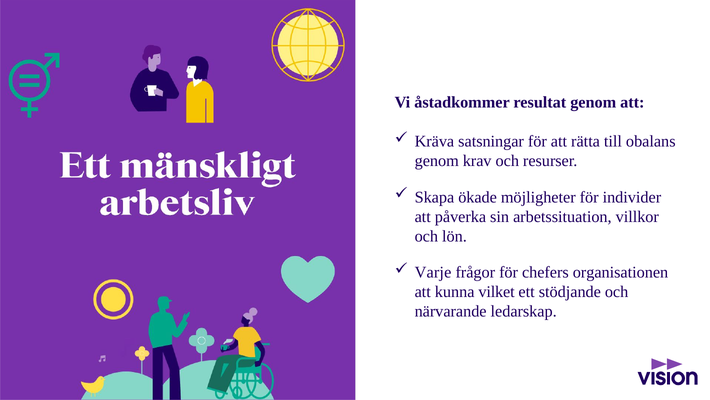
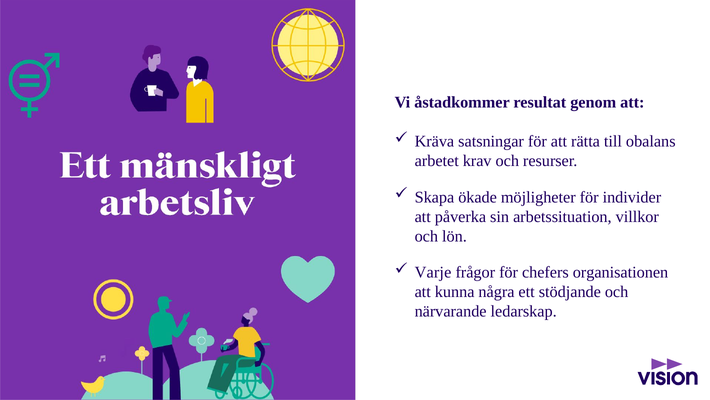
genom at (437, 161): genom -> arbetet
vilket: vilket -> några
